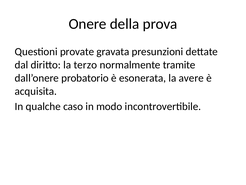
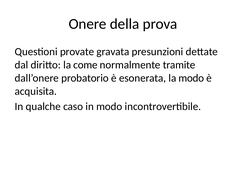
terzo: terzo -> come
la avere: avere -> modo
